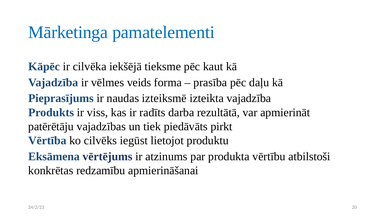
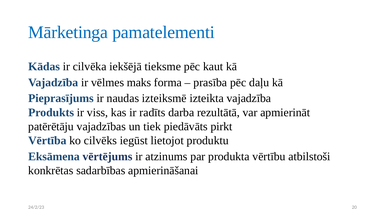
Kāpēc: Kāpēc -> Kādas
veids: veids -> maks
redzamību: redzamību -> sadarbības
